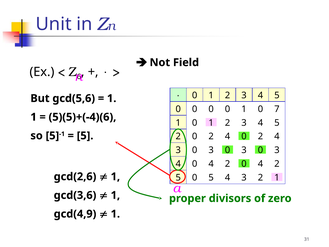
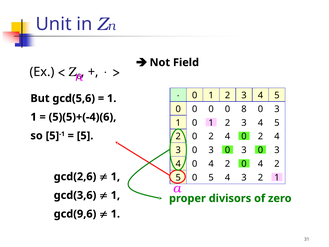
1 at (244, 109): 1 -> 8
7 at (277, 109): 7 -> 3
gcd(4,9: gcd(4,9 -> gcd(9,6
